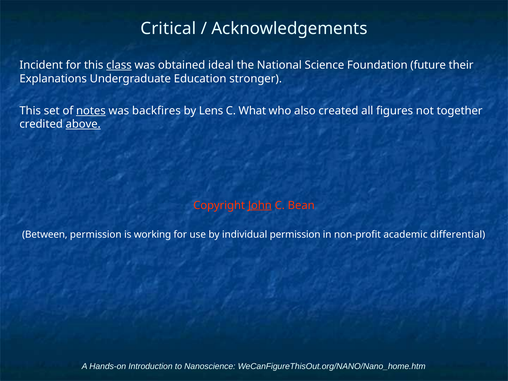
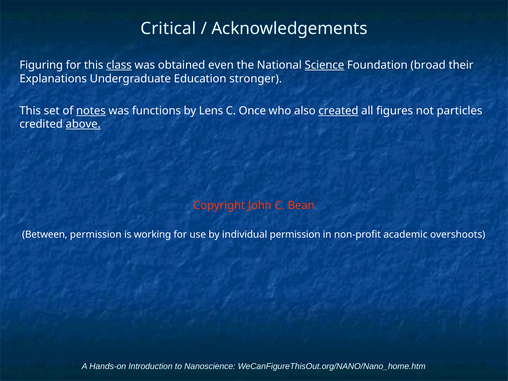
Incident: Incident -> Figuring
ideal: ideal -> even
Science underline: none -> present
future: future -> broad
backfires: backfires -> functions
What: What -> Once
created underline: none -> present
together: together -> particles
John underline: present -> none
differential: differential -> overshoots
